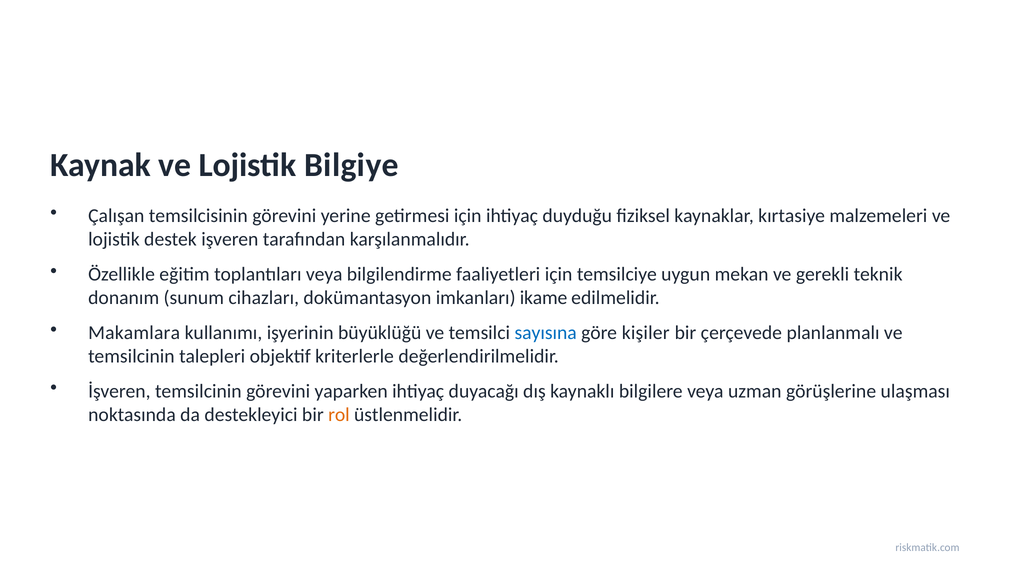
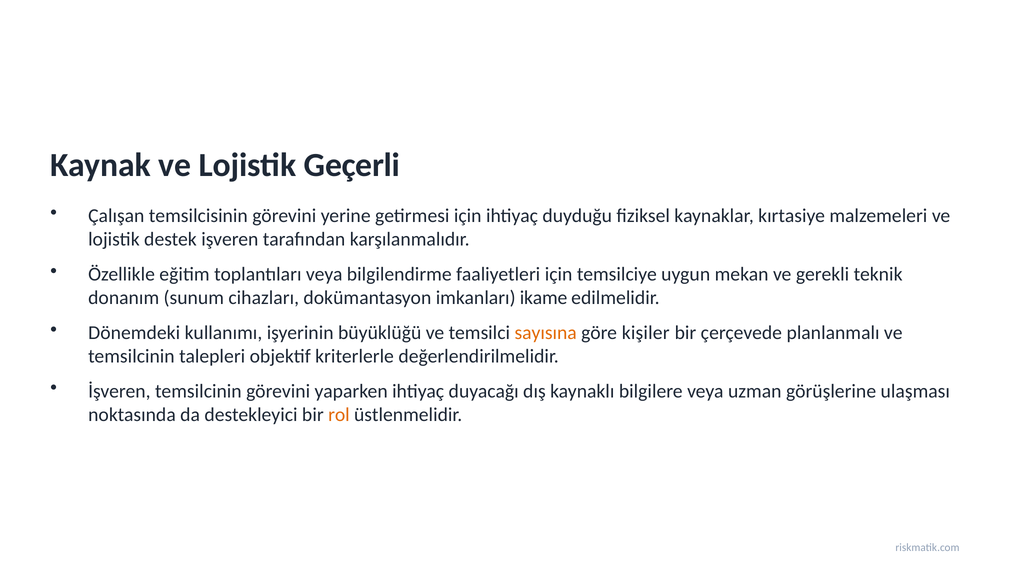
Bilgiye: Bilgiye -> Geçerli
Makamlara: Makamlara -> Dönemdeki
sayısına colour: blue -> orange
